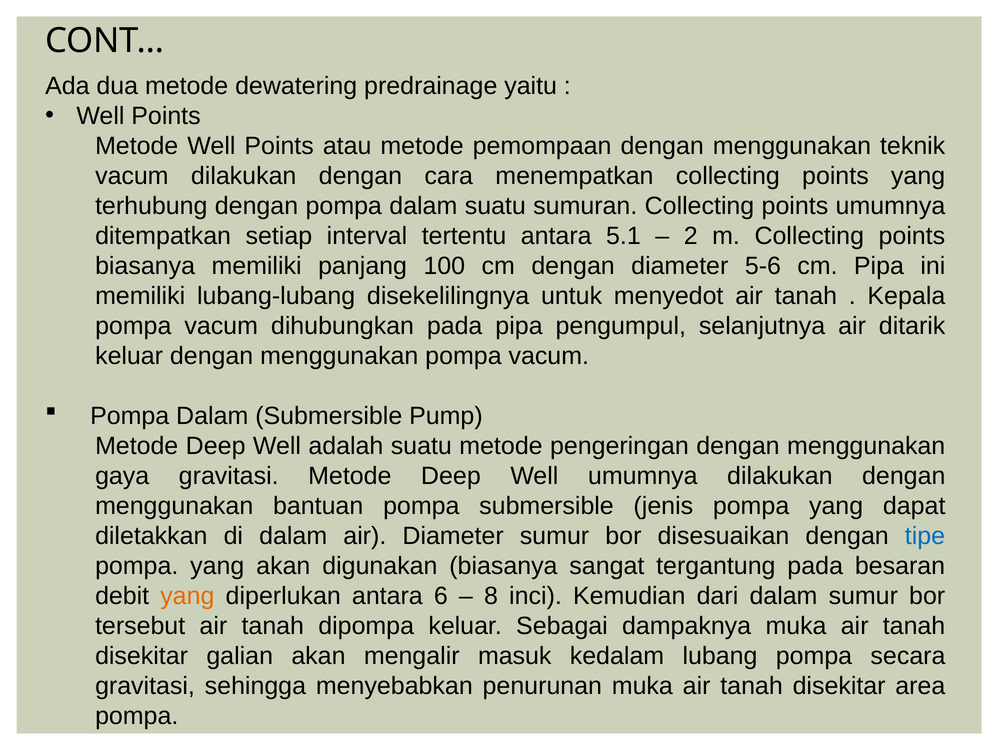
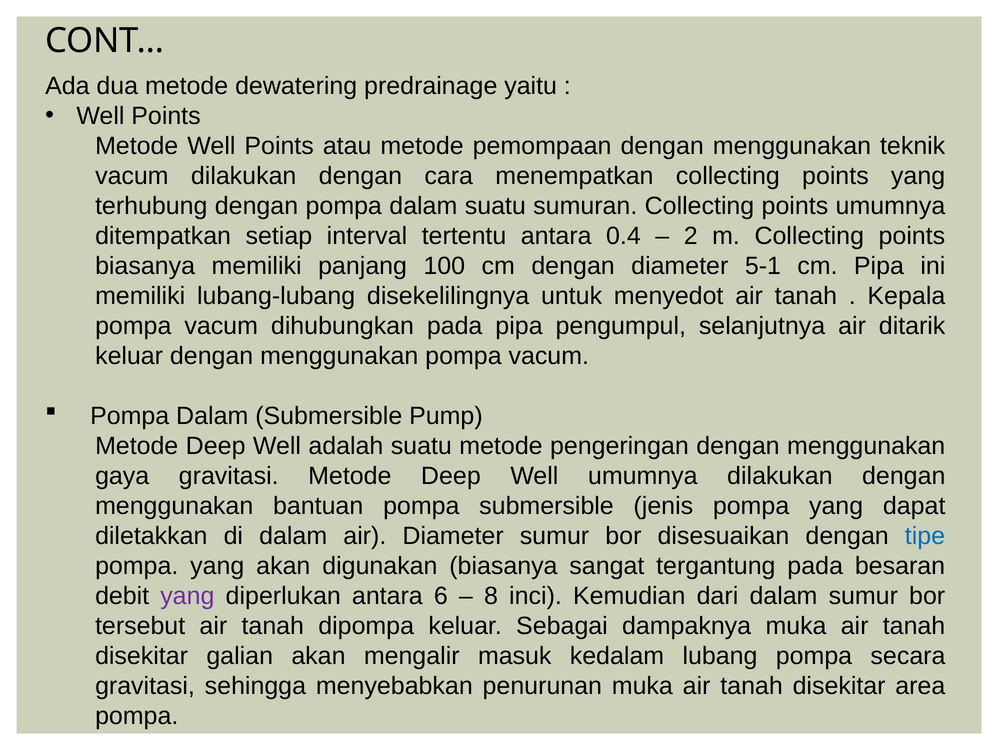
5.1: 5.1 -> 0.4
5-6: 5-6 -> 5-1
yang at (187, 595) colour: orange -> purple
